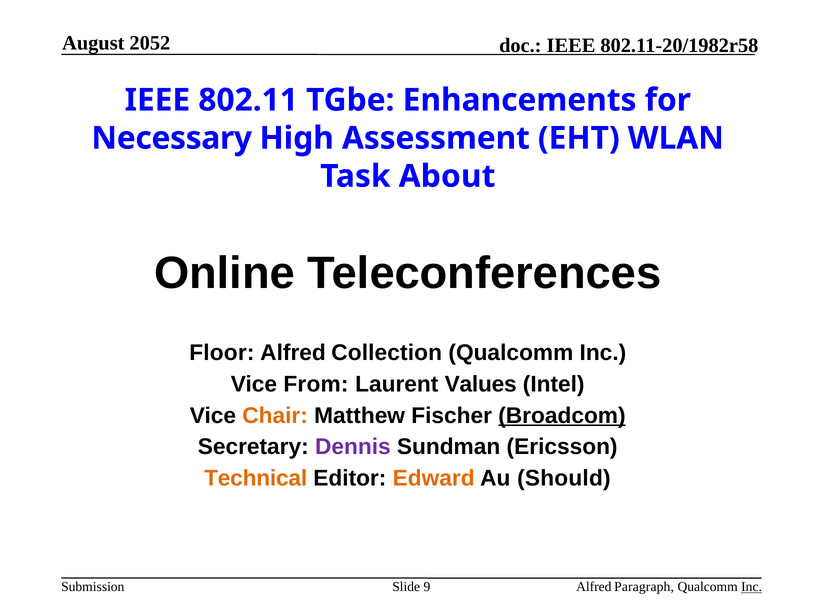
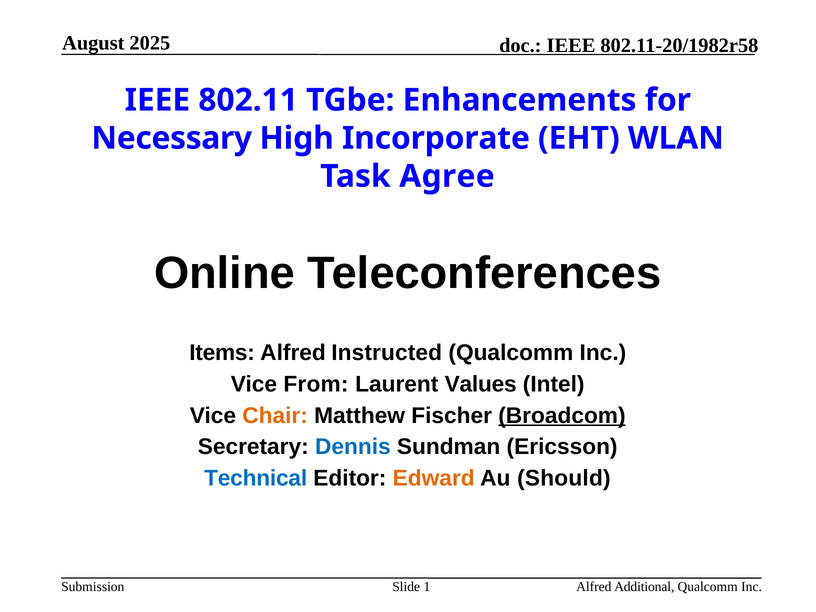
2052: 2052 -> 2025
Assessment: Assessment -> Incorporate
About: About -> Agree
Floor: Floor -> Items
Collection: Collection -> Instructed
Dennis colour: purple -> blue
Technical colour: orange -> blue
9: 9 -> 1
Paragraph: Paragraph -> Additional
Inc at (752, 587) underline: present -> none
